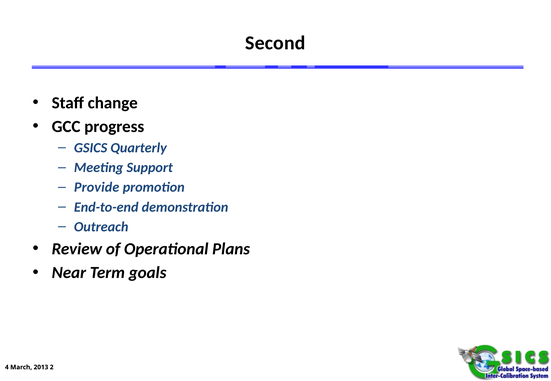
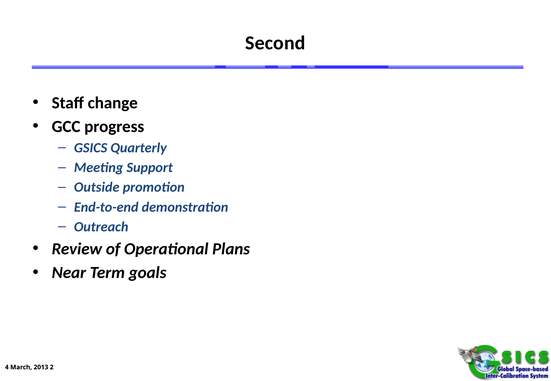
Provide: Provide -> Outside
